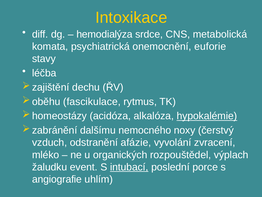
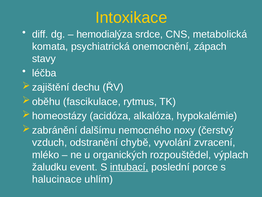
euforie: euforie -> zápach
hypokalémie underline: present -> none
afázie: afázie -> chybě
angiografie: angiografie -> halucinace
